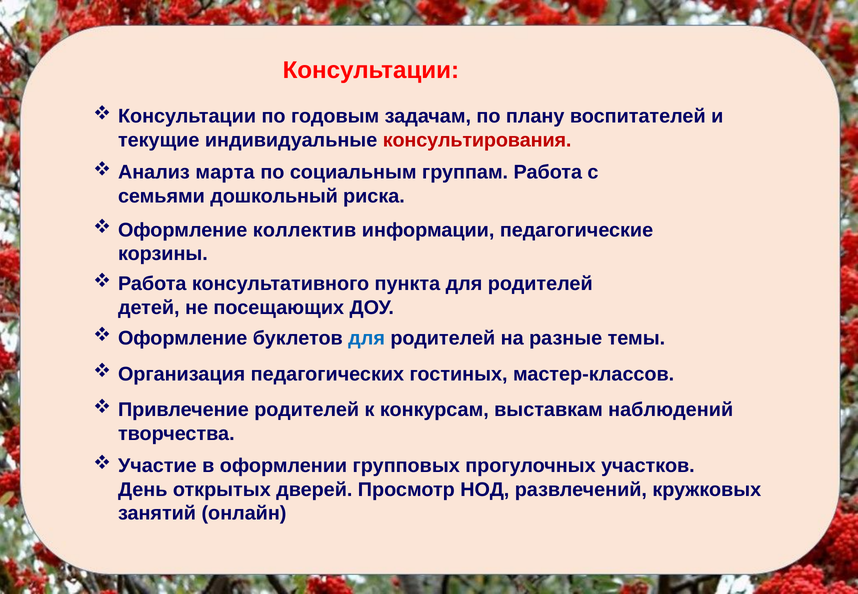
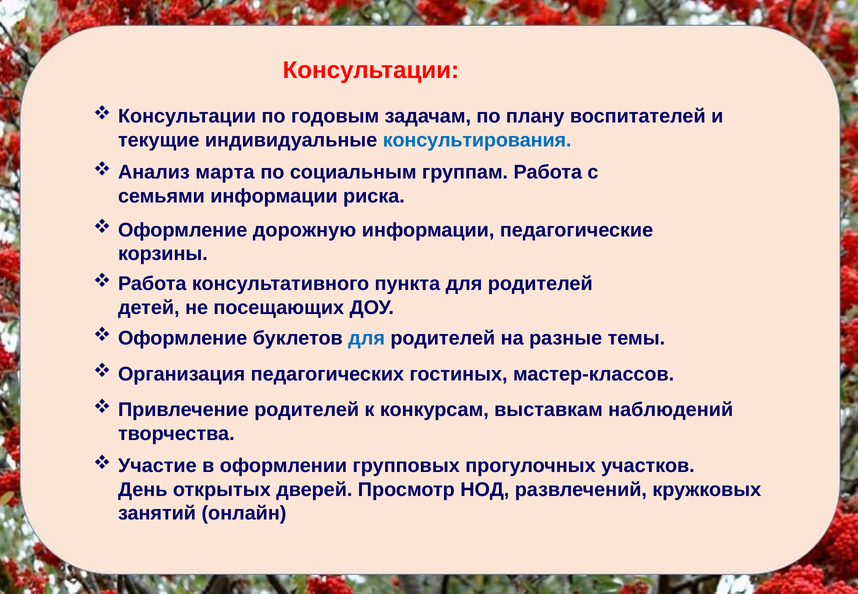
консультирования colour: red -> blue
семьями дошкольный: дошкольный -> информации
коллектив: коллектив -> дорожную
